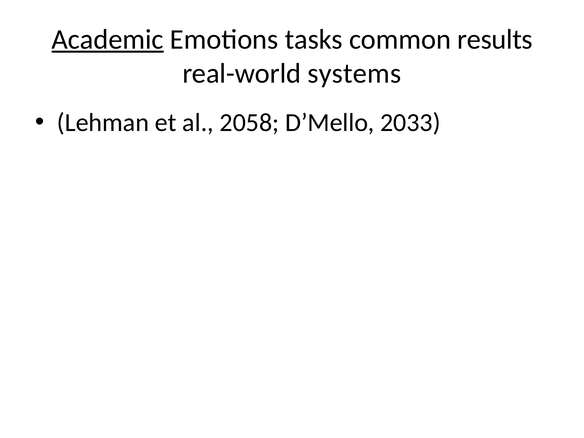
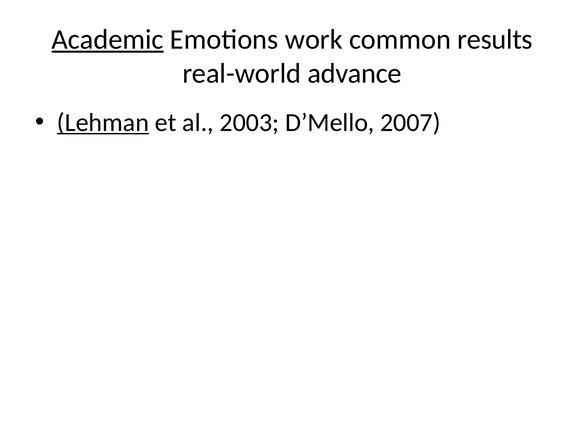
tasks: tasks -> work
systems: systems -> advance
Lehman underline: none -> present
2058: 2058 -> 2003
2033: 2033 -> 2007
